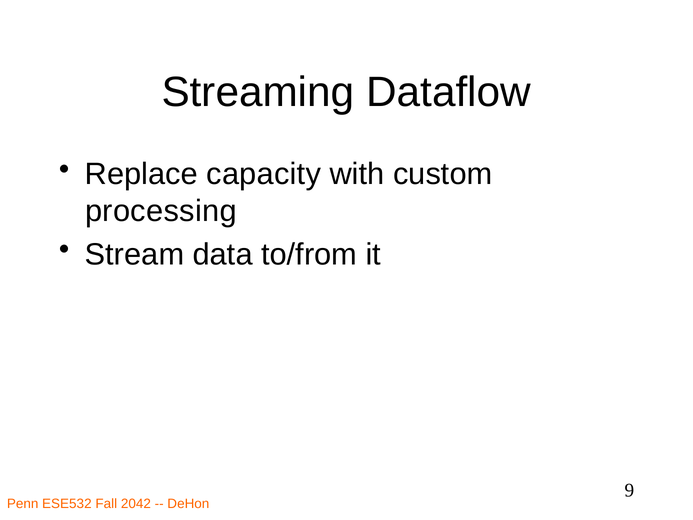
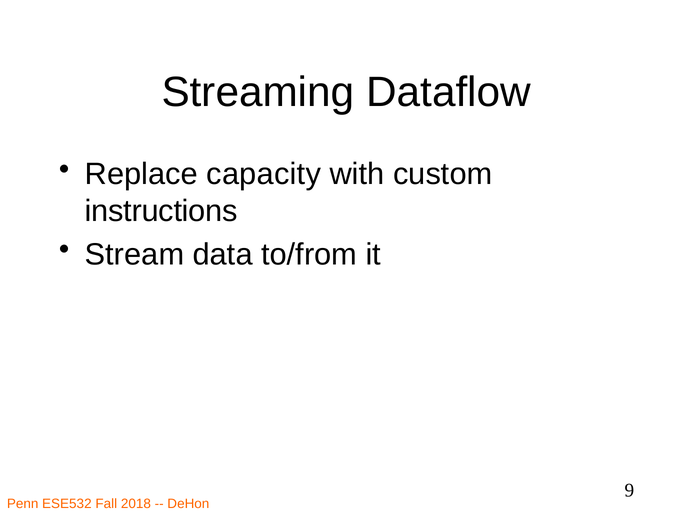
processing: processing -> instructions
2042: 2042 -> 2018
